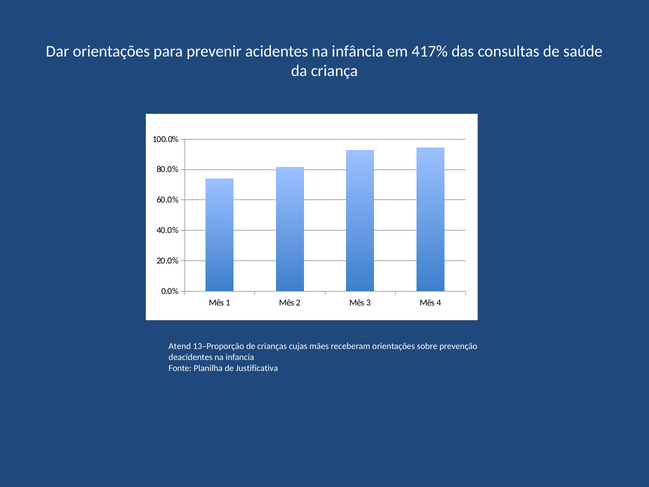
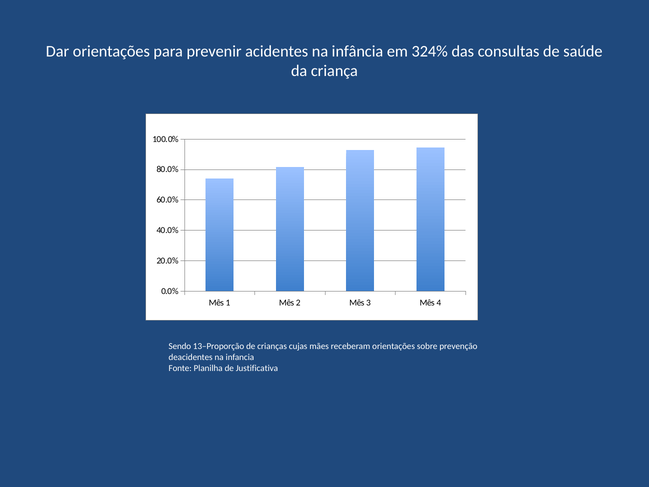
417%: 417% -> 324%
Atend: Atend -> Sendo
